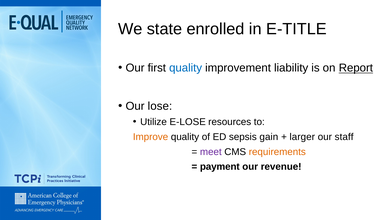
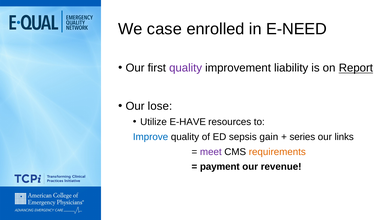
state: state -> case
E-TITLE: E-TITLE -> E-NEED
quality at (186, 68) colour: blue -> purple
E-LOSE: E-LOSE -> E-HAVE
Improve colour: orange -> blue
larger: larger -> series
staff: staff -> links
